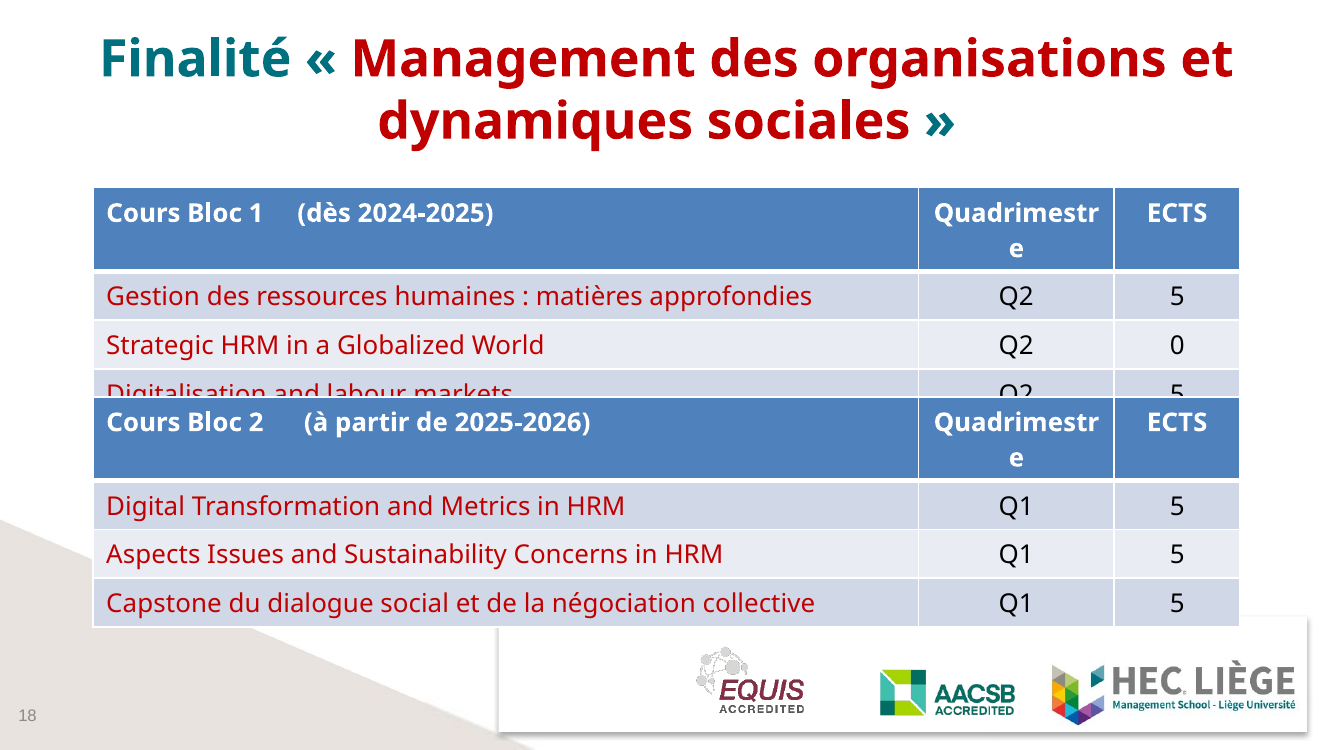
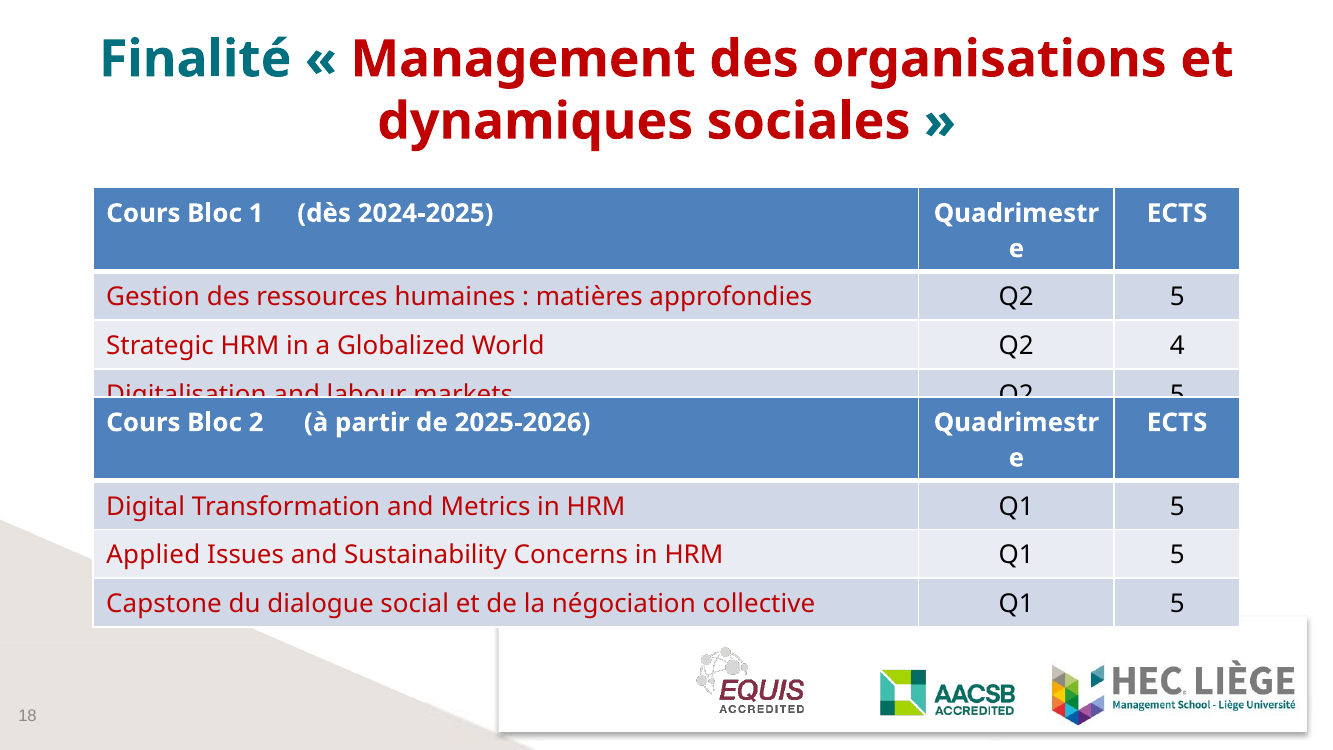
0: 0 -> 4
Aspects: Aspects -> Applied
